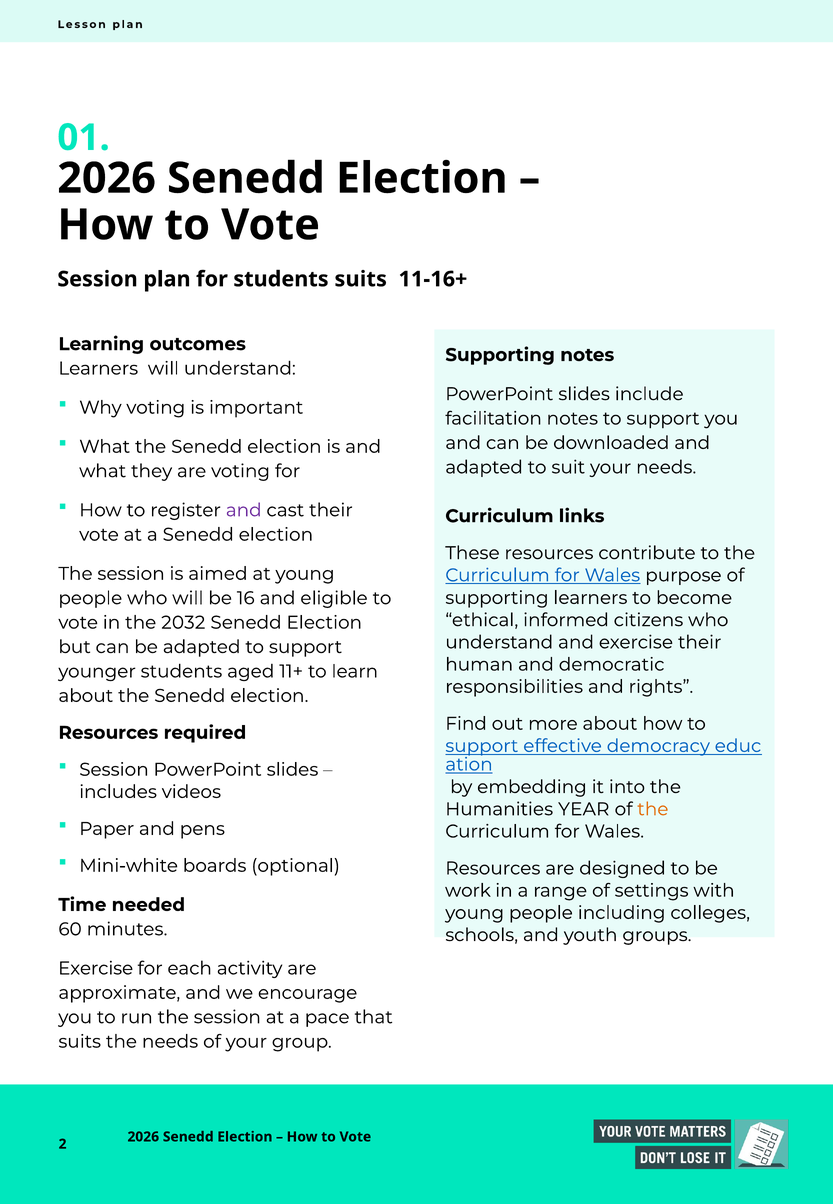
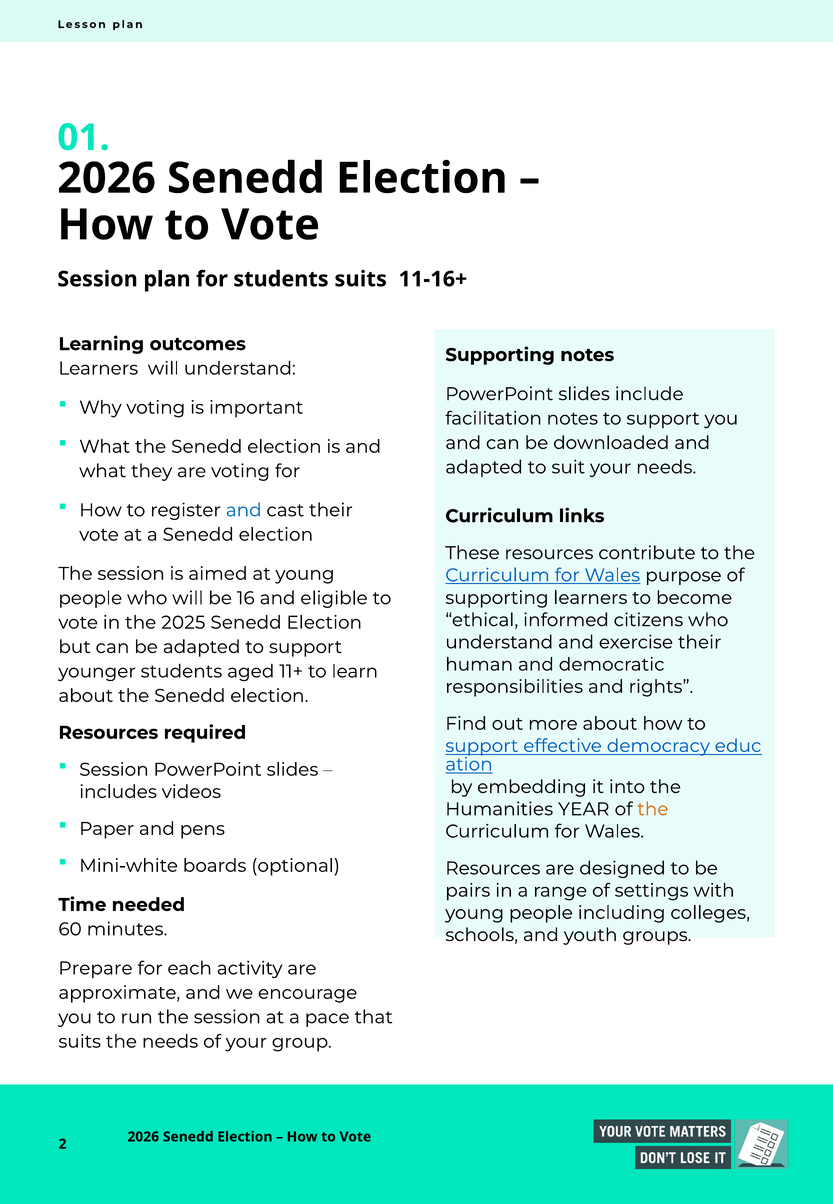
and at (244, 510) colour: purple -> blue
2032: 2032 -> 2025
work: work -> pairs
Exercise at (96, 968): Exercise -> Prepare
